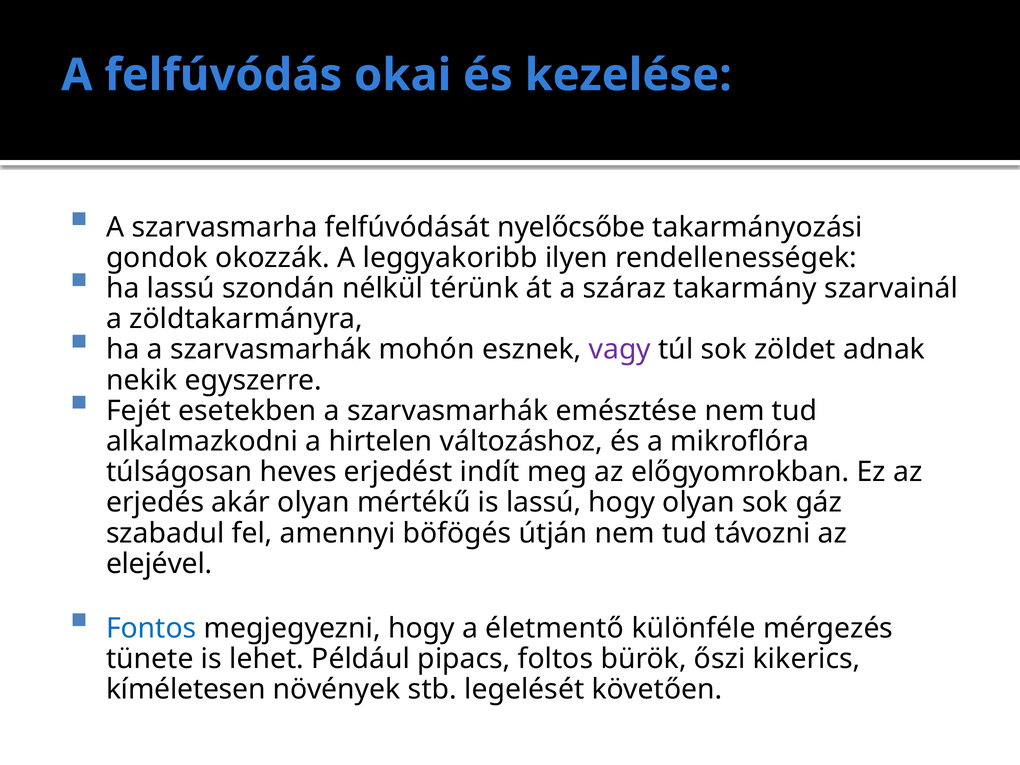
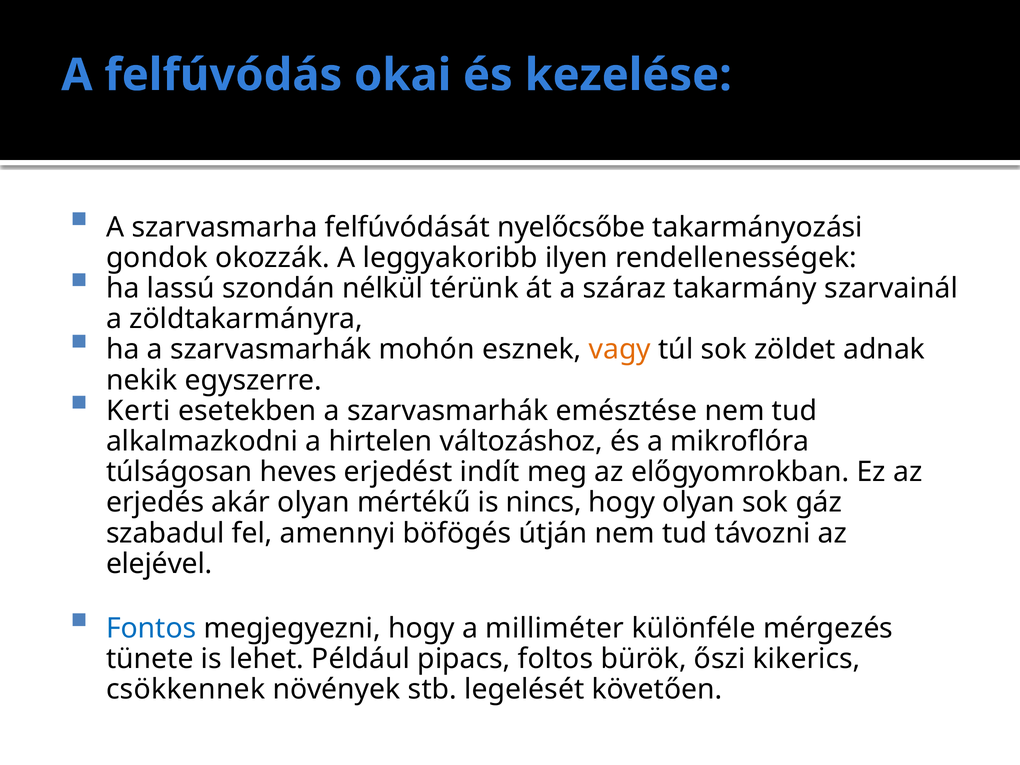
vagy colour: purple -> orange
Fejét: Fejét -> Kerti
is lassú: lassú -> nincs
életmentő: életmentő -> milliméter
kíméletesen: kíméletesen -> csökkennek
